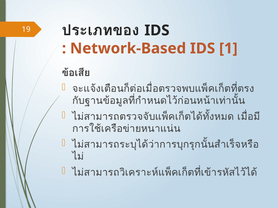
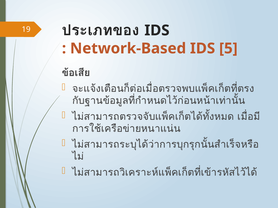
1: 1 -> 5
